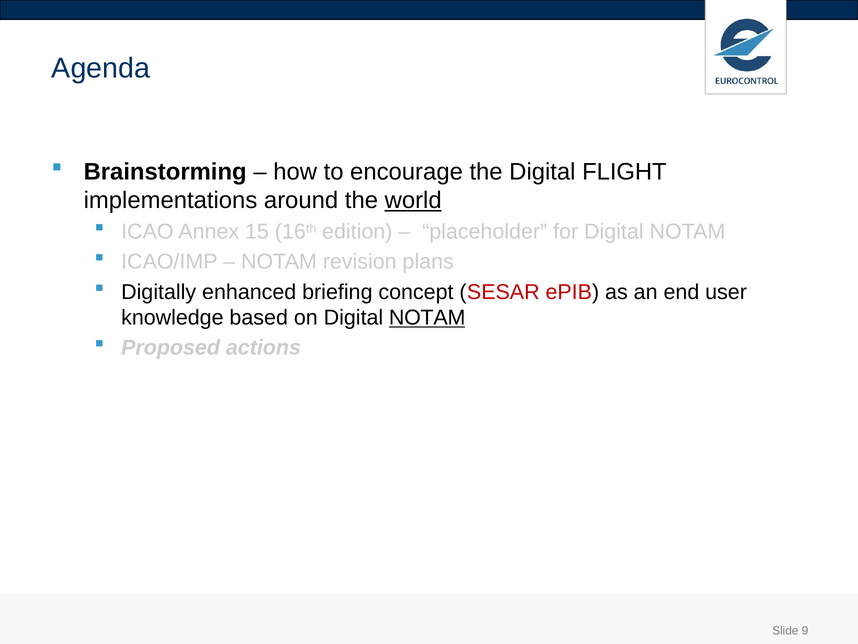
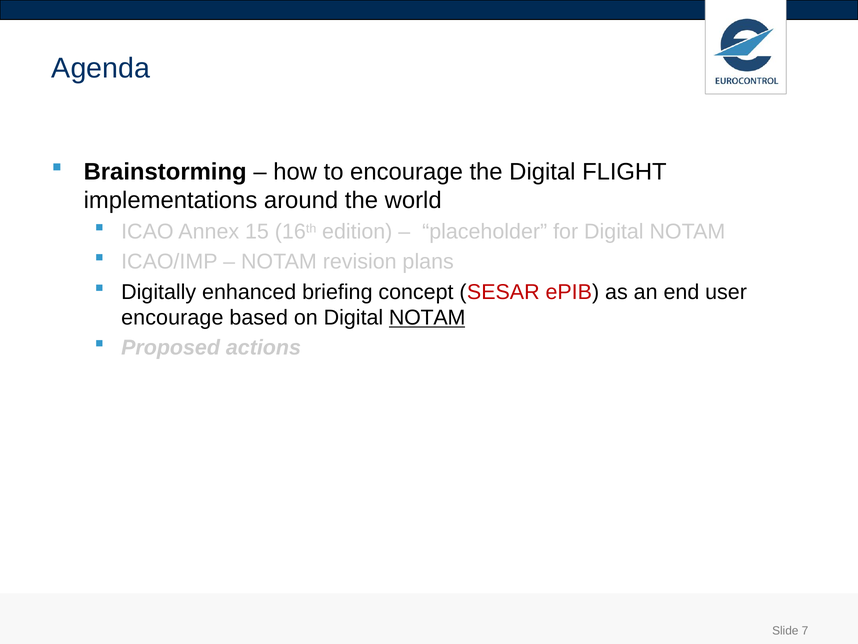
world underline: present -> none
knowledge at (172, 317): knowledge -> encourage
9: 9 -> 7
